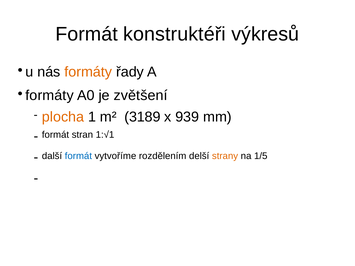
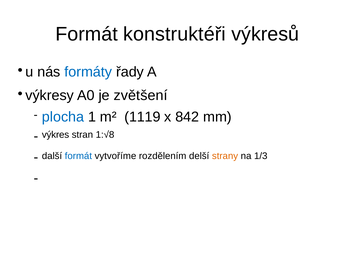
formáty at (88, 72) colour: orange -> blue
formáty at (50, 95): formáty -> výkresy
plocha colour: orange -> blue
3189: 3189 -> 1119
939: 939 -> 842
formát at (55, 135): formát -> výkres
1:√1: 1:√1 -> 1:√8
1/5: 1/5 -> 1/3
